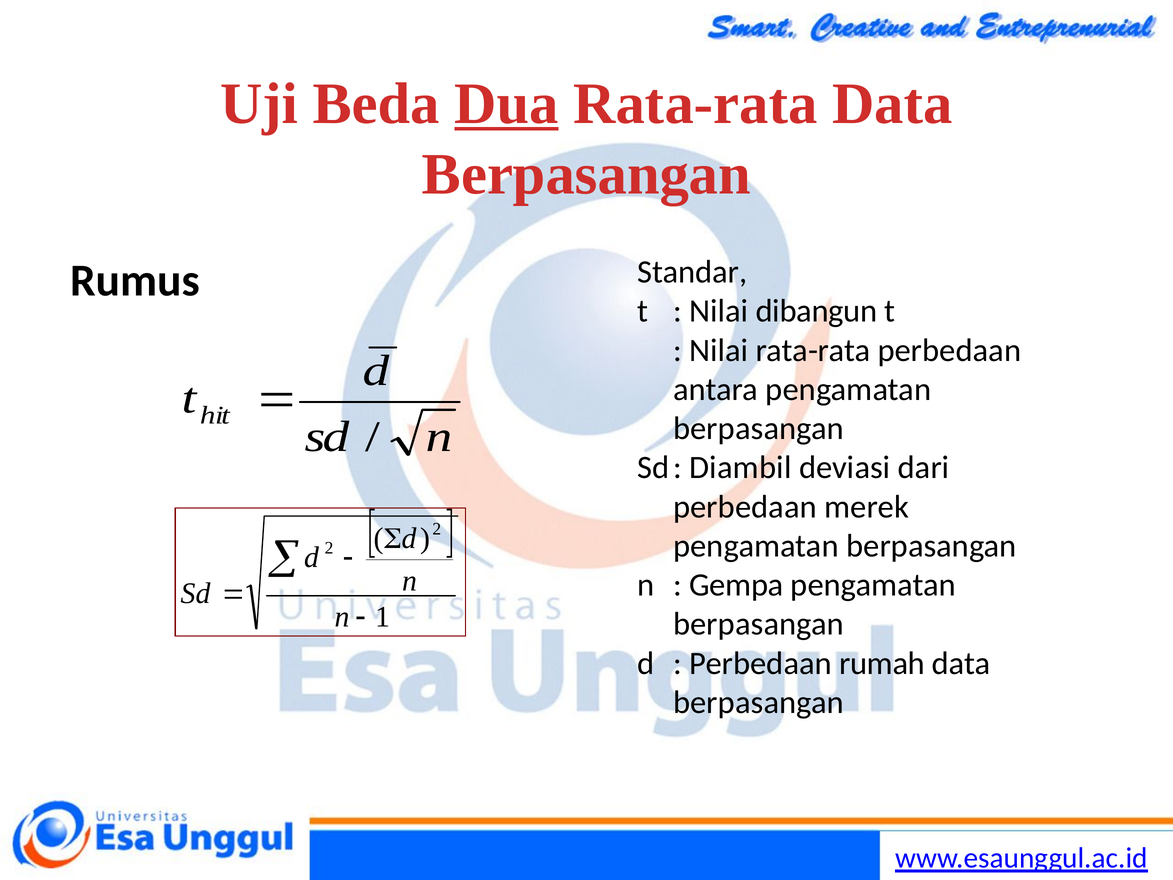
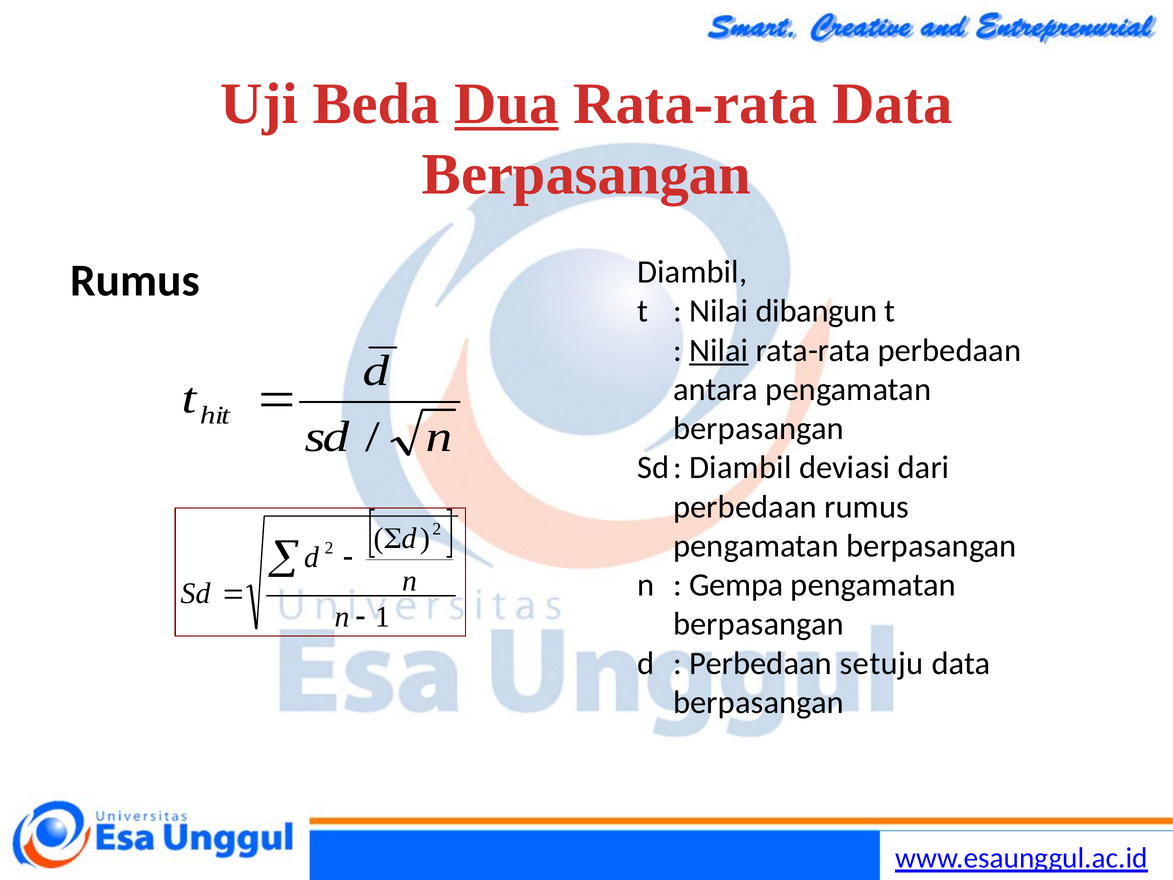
Standar at (692, 272): Standar -> Diambil
Nilai at (719, 350) underline: none -> present
perbedaan merek: merek -> rumus
rumah: rumah -> setuju
